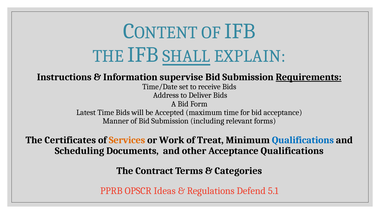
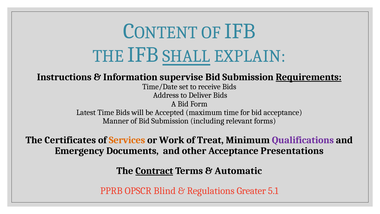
Qualifications at (303, 140) colour: blue -> purple
Scheduling: Scheduling -> Emergency
Acceptance Qualifications: Qualifications -> Presentations
Contract underline: none -> present
Categories: Categories -> Automatic
Ideas: Ideas -> Blind
Defend: Defend -> Greater
